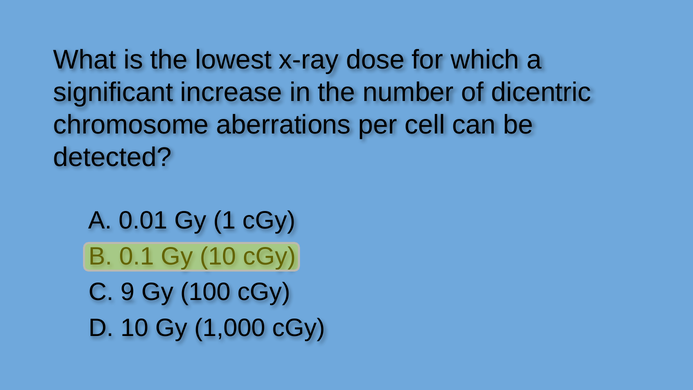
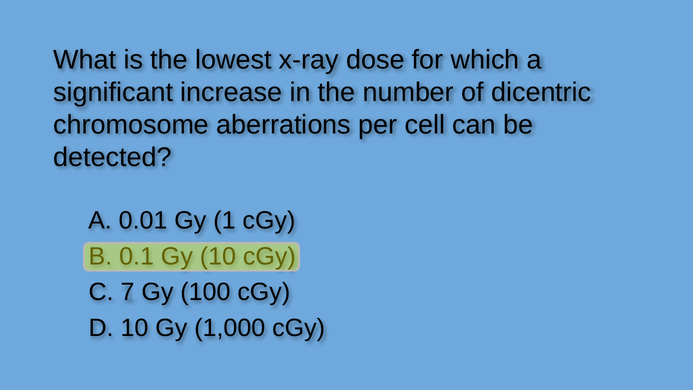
9: 9 -> 7
